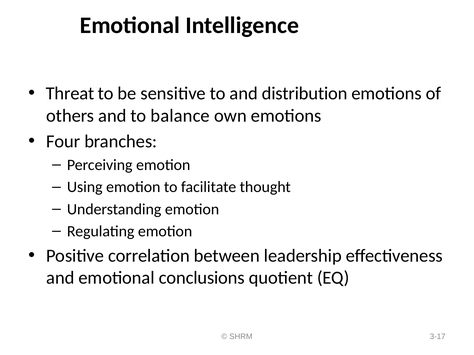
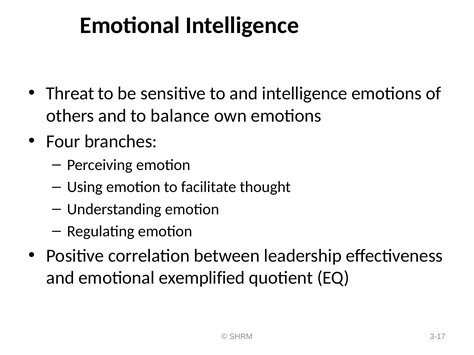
and distribution: distribution -> intelligence
conclusions: conclusions -> exemplified
